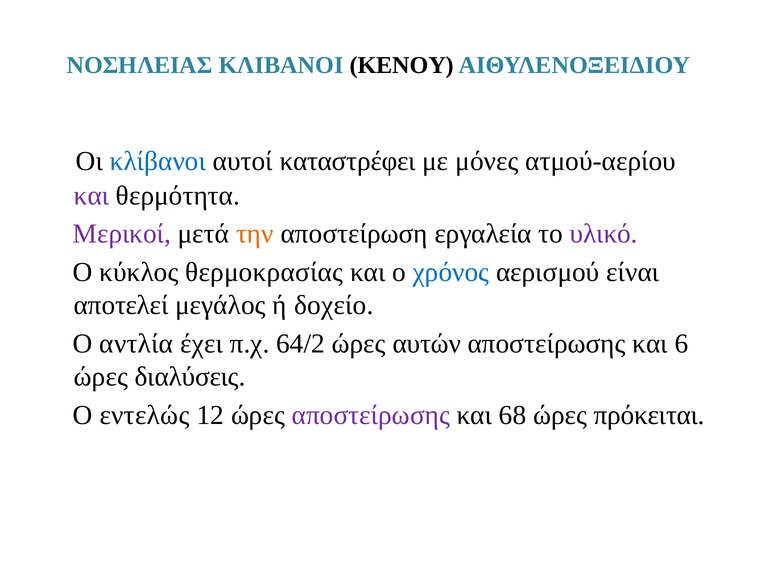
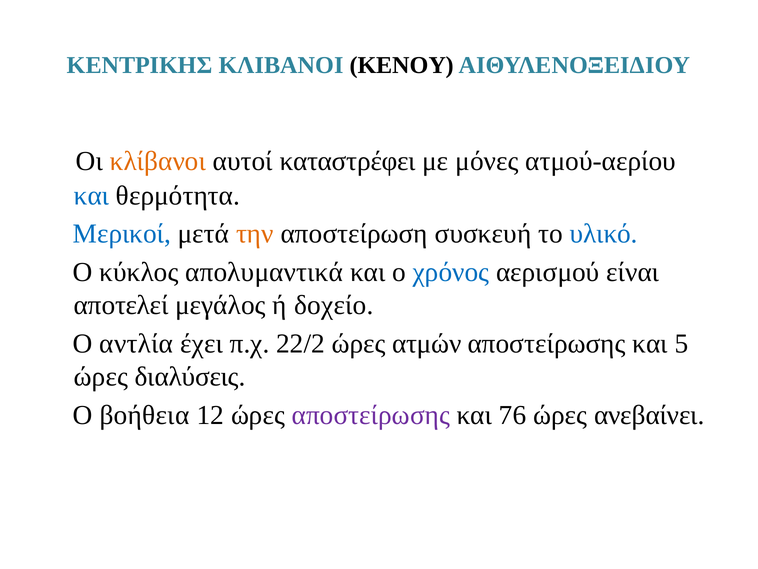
ΝΟΣΗΛΕΙΑΣ: ΝΟΣΗΛΕΙΑΣ -> ΚΕΝΤΡΙΚΗΣ
κλίβανοι colour: blue -> orange
και at (92, 195) colour: purple -> blue
Μερικοί colour: purple -> blue
εργαλεία: εργαλεία -> συσκευή
υλικό colour: purple -> blue
θερμοκρασίας: θερμοκρασίας -> απολυμαντικά
64/2: 64/2 -> 22/2
αυτών: αυτών -> ατμών
6: 6 -> 5
εντελώς: εντελώς -> βοήθεια
68: 68 -> 76
πρόκειται: πρόκειται -> ανεβαίνει
